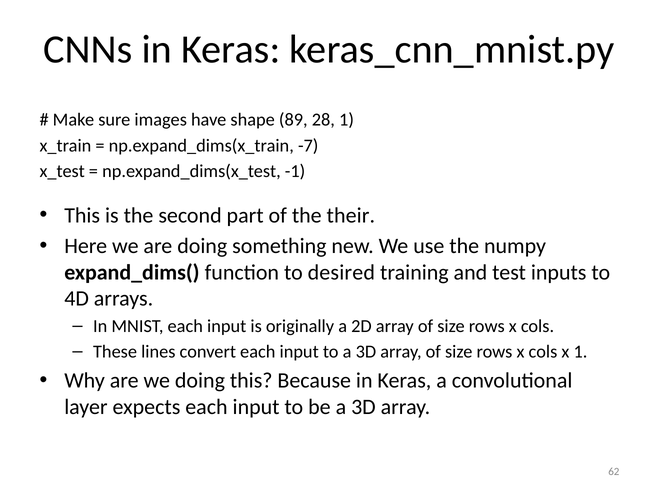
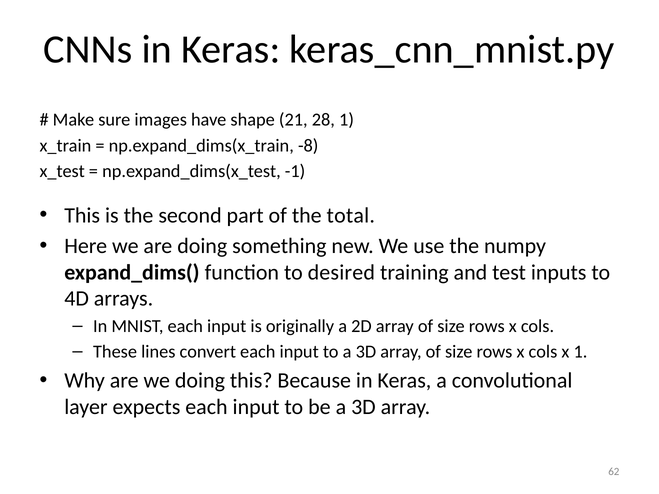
89: 89 -> 21
-7: -7 -> -8
their: their -> total
